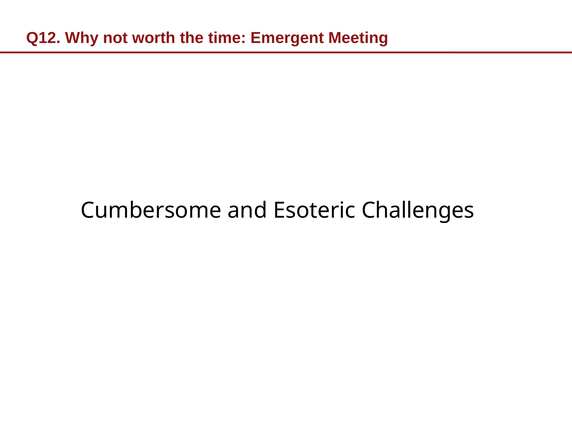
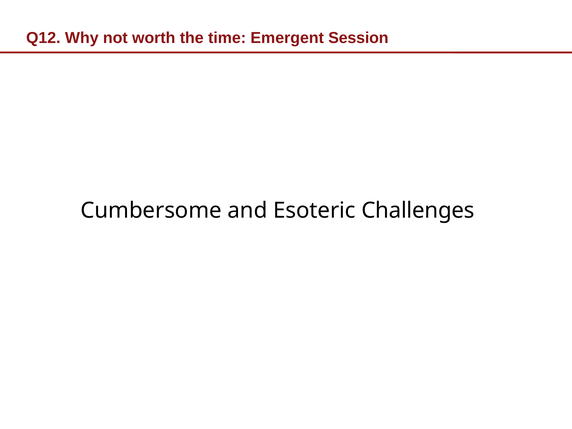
Meeting: Meeting -> Session
